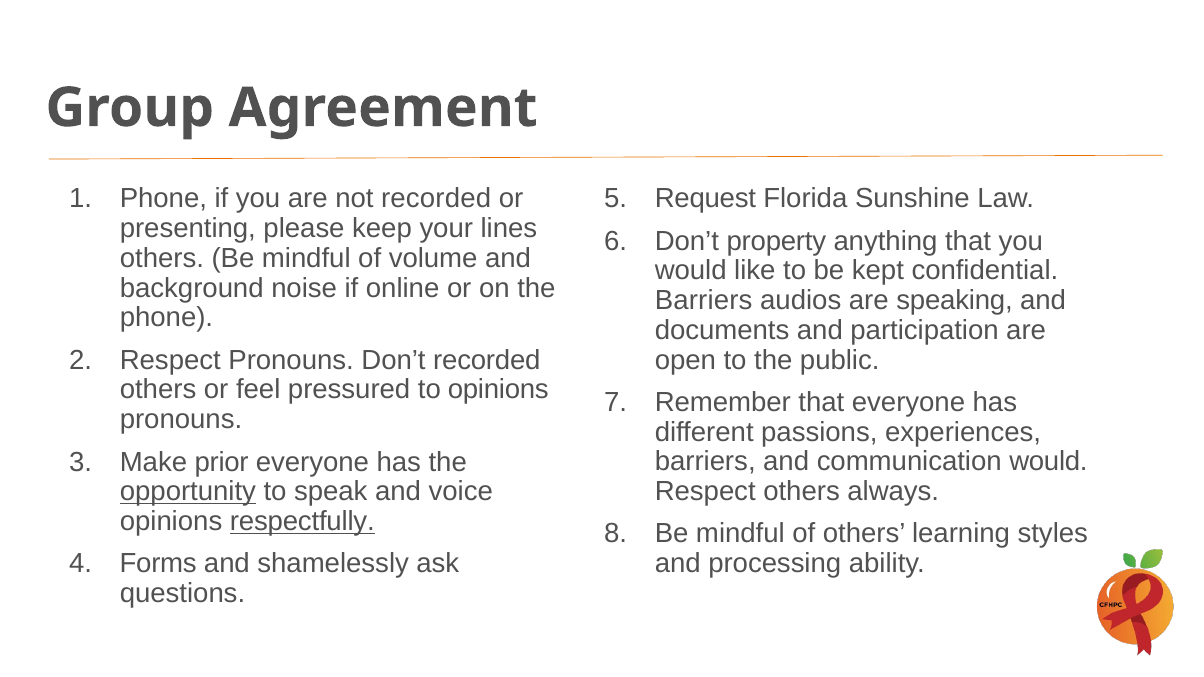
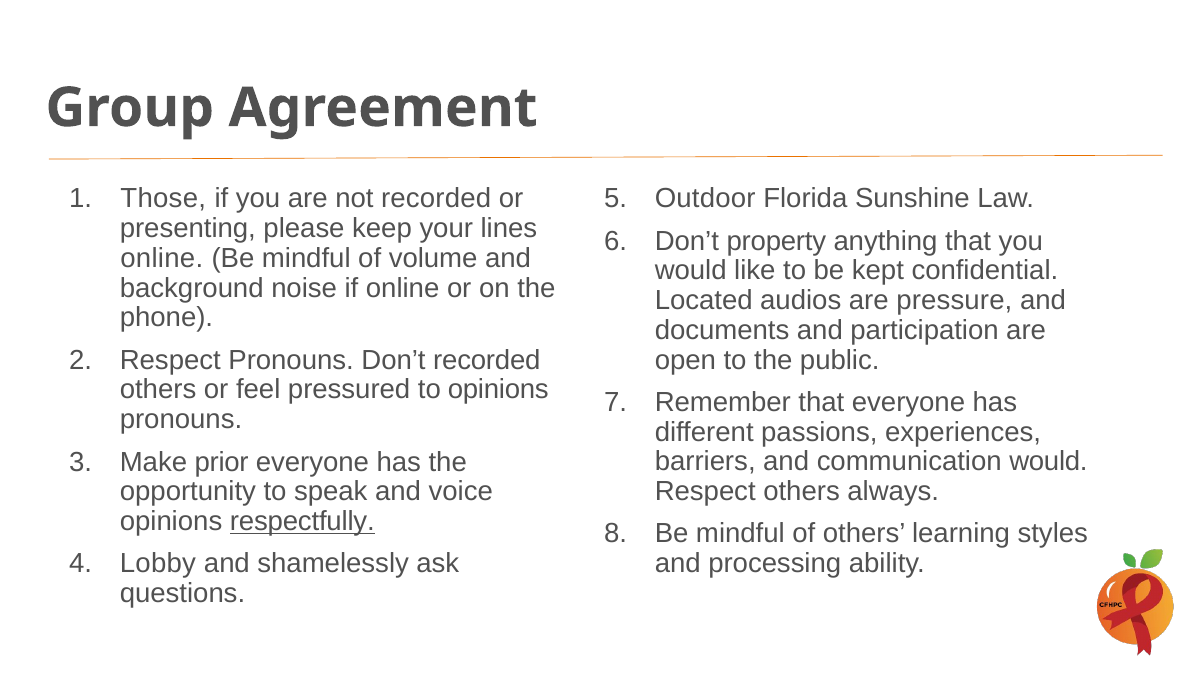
Phone at (163, 199): Phone -> Those
Request: Request -> Outdoor
others at (162, 258): others -> online
Barriers at (704, 301): Barriers -> Located
speaking: speaking -> pressure
opportunity underline: present -> none
Forms: Forms -> Lobby
